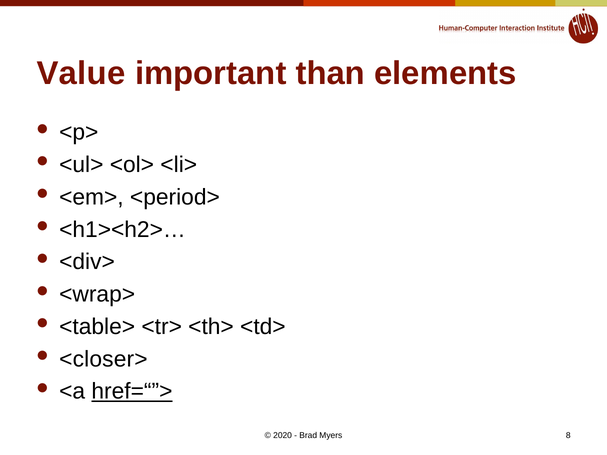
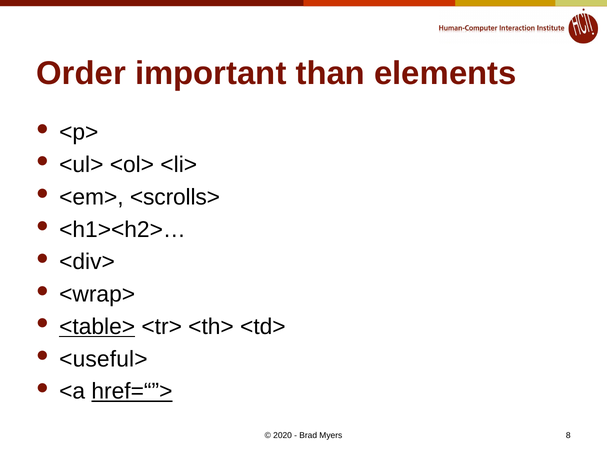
Value: Value -> Order
<period>: <period> -> <scrolls>
<table> underline: none -> present
<closer>: <closer> -> <useful>
